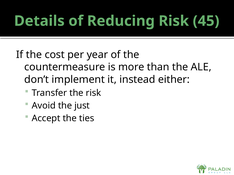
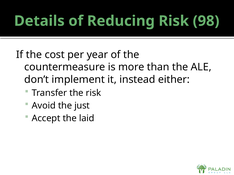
45: 45 -> 98
ties: ties -> laid
